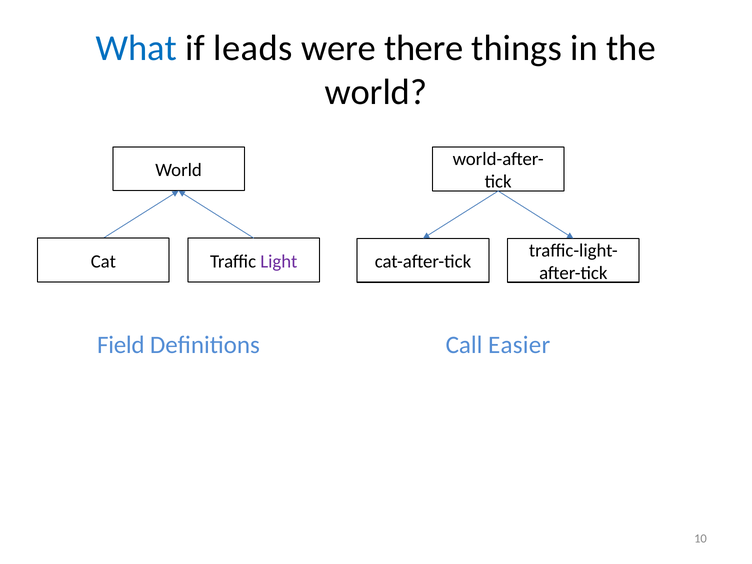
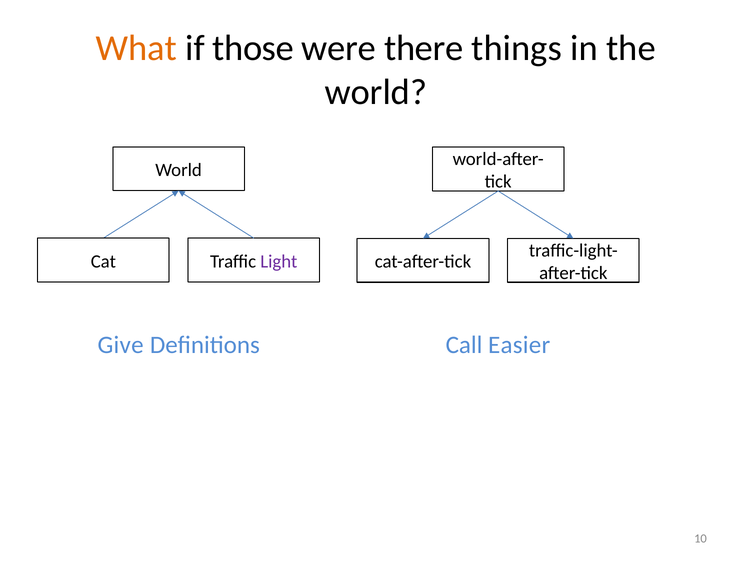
What colour: blue -> orange
leads: leads -> those
Field: Field -> Give
